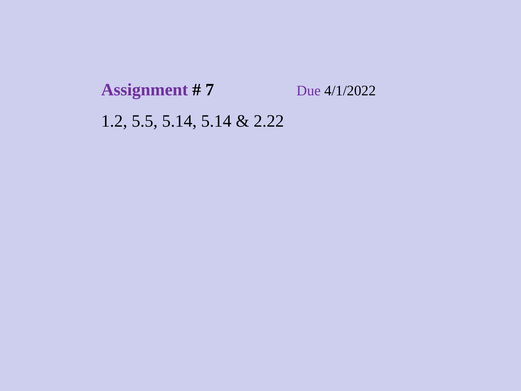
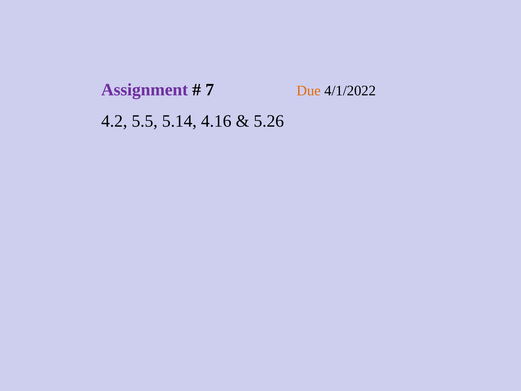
Due colour: purple -> orange
1.2: 1.2 -> 4.2
5.14 5.14: 5.14 -> 4.16
2.22: 2.22 -> 5.26
